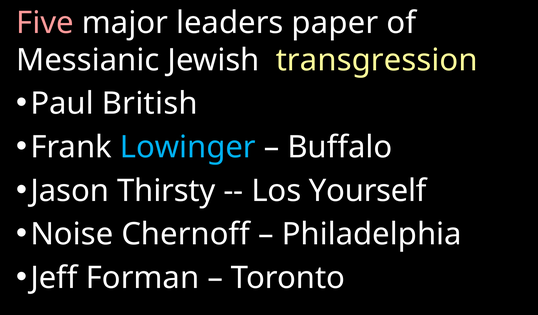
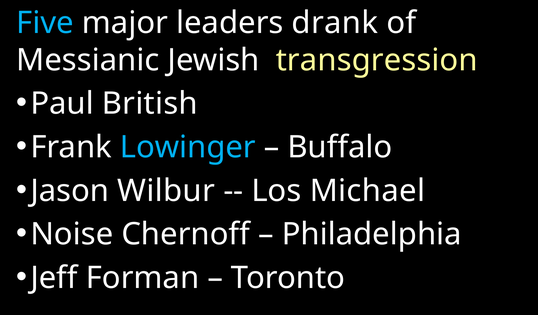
Five colour: pink -> light blue
paper: paper -> drank
Thirsty: Thirsty -> Wilbur
Yourself: Yourself -> Michael
